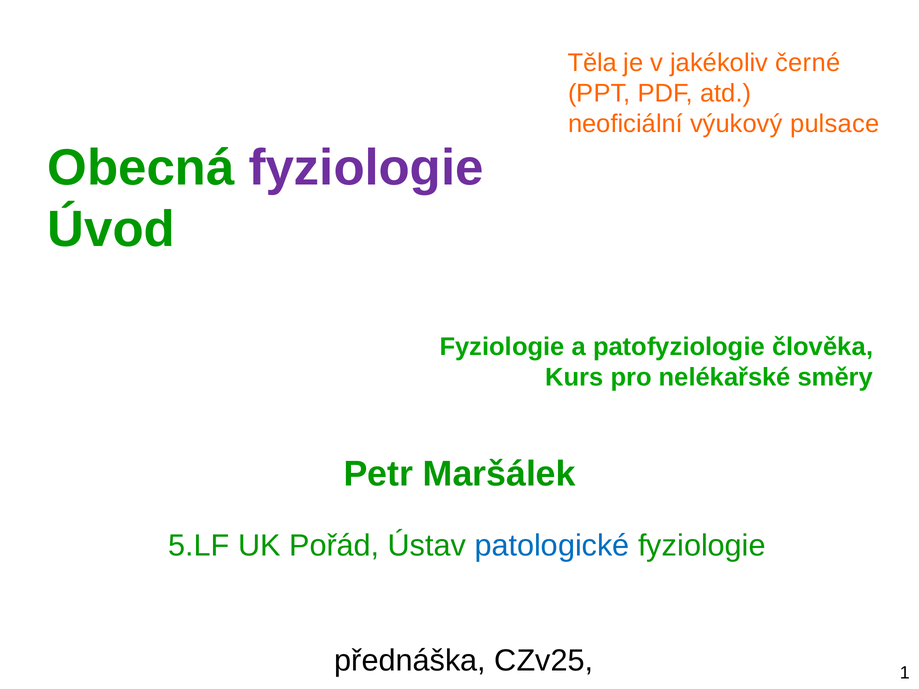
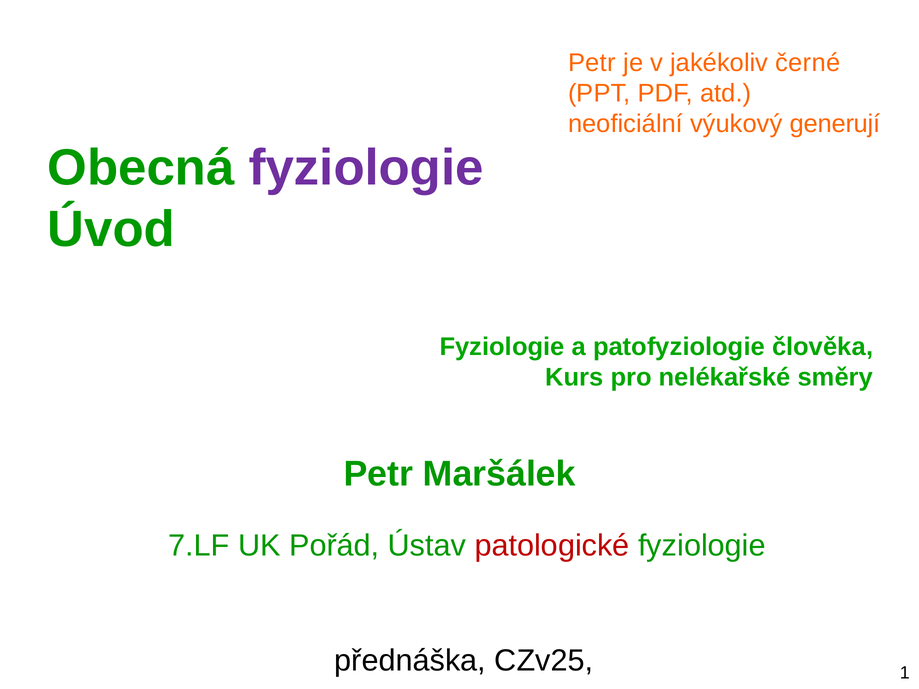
Těla at (592, 63): Těla -> Petr
pulsace: pulsace -> generují
5.LF: 5.LF -> 7.LF
patologické colour: blue -> red
